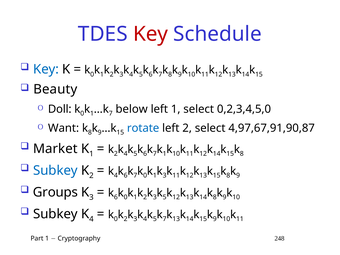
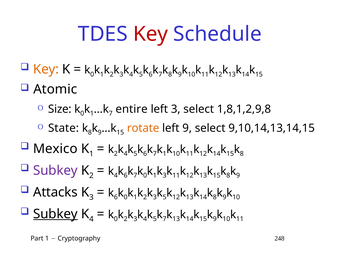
Key at (46, 69) colour: blue -> orange
Beauty: Beauty -> Atomic
Doll: Doll -> Size
below: below -> entire
left 1: 1 -> 3
0,2,3,4,5,0: 0,2,3,4,5,0 -> 1,8,1,2,9,8
Want: Want -> State
rotate colour: blue -> orange
left 2: 2 -> 9
4,97,67,91,90,87: 4,97,67,91,90,87 -> 9,10,14,13,14,15
Market: Market -> Mexico
Subkey at (55, 170) colour: blue -> purple
Groups: Groups -> Attacks
Subkey at (55, 214) underline: none -> present
